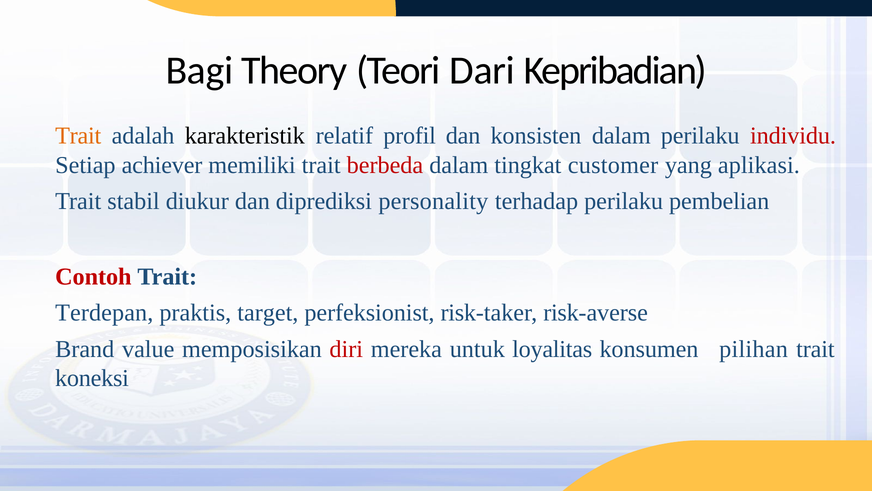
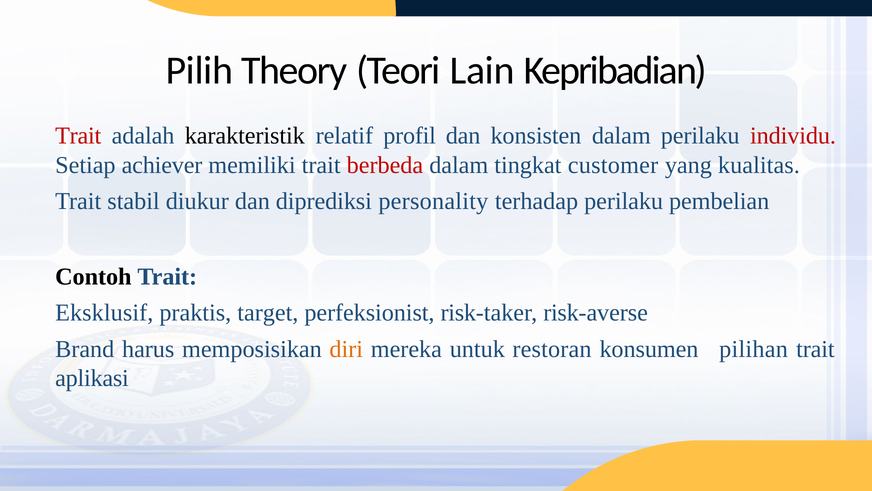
Bagi: Bagi -> Pilih
Dari: Dari -> Lain
Trait at (78, 136) colour: orange -> red
aplikasi: aplikasi -> kualitas
Contoh colour: red -> black
Terdepan: Terdepan -> Eksklusif
value: value -> harus
diri colour: red -> orange
loyalitas: loyalitas -> restoran
koneksi: koneksi -> aplikasi
